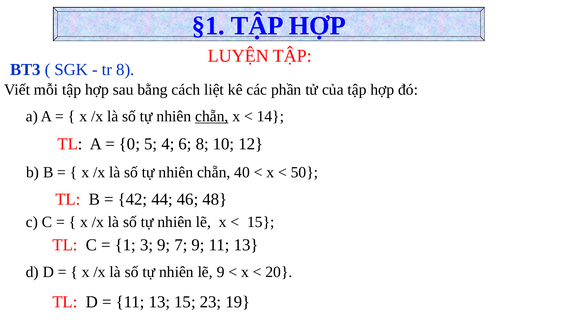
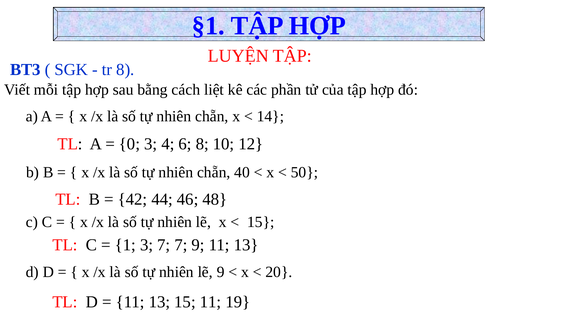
chẵn at (212, 116) underline: present -> none
0 5: 5 -> 3
3 9: 9 -> 7
15 23: 23 -> 11
